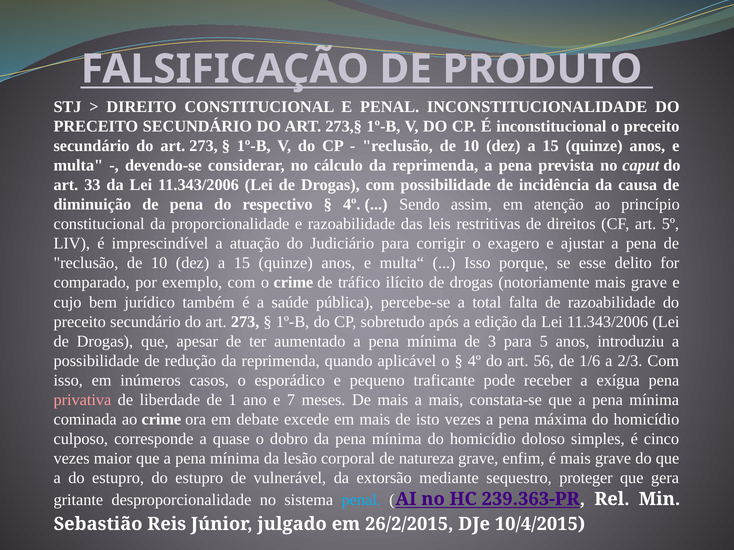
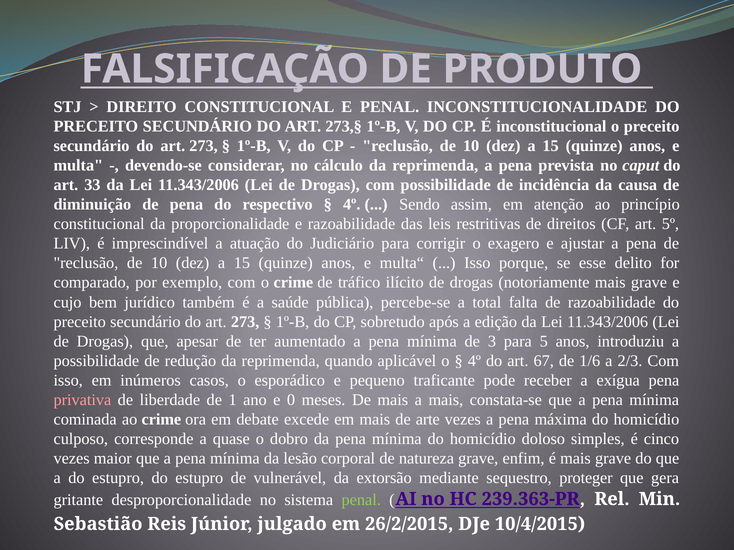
56: 56 -> 67
7: 7 -> 0
isto: isto -> arte
penal at (361, 500) colour: light blue -> light green
